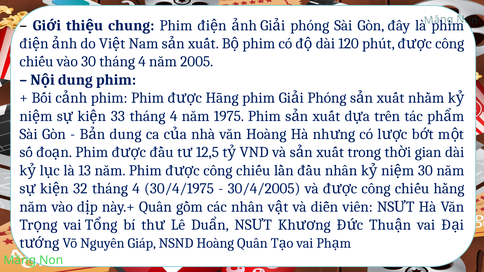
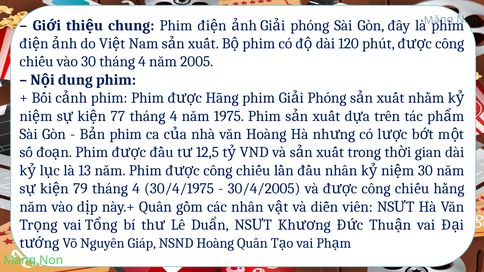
33: 33 -> 77
dung at (126, 134): dung -> phim
32: 32 -> 79
